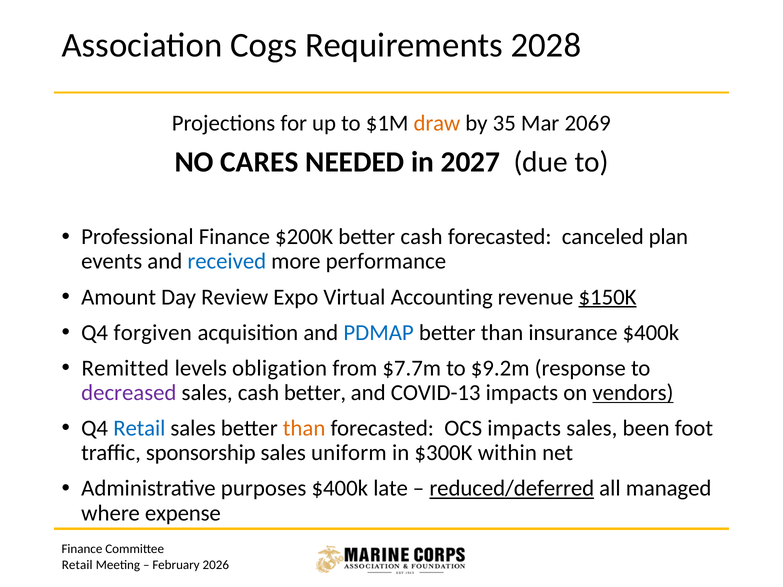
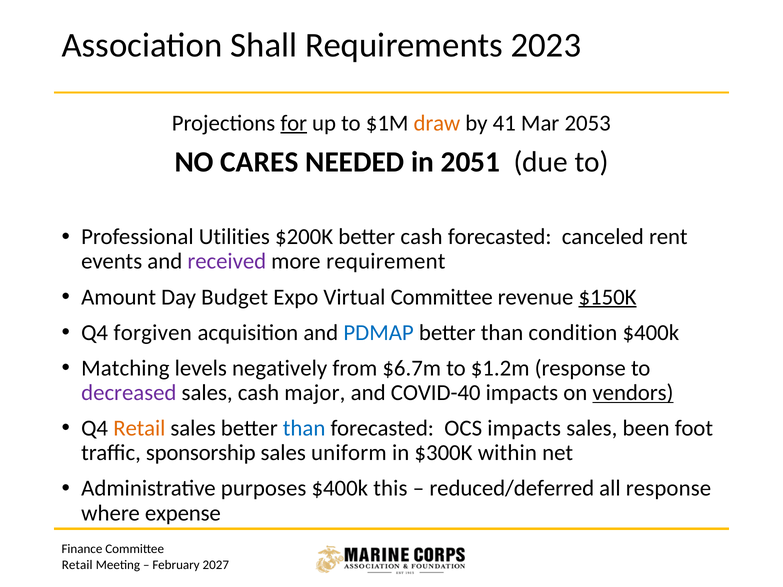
Cogs: Cogs -> Shall
2028: 2028 -> 2023
for underline: none -> present
35: 35 -> 41
2069: 2069 -> 2053
2027: 2027 -> 2051
Professional Finance: Finance -> Utilities
plan: plan -> rent
received colour: blue -> purple
performance: performance -> requirement
Review: Review -> Budget
Virtual Accounting: Accounting -> Committee
insurance: insurance -> condition
Remitted: Remitted -> Matching
obligation: obligation -> negatively
$7.7m: $7.7m -> $6.7m
$9.2m: $9.2m -> $1.2m
cash better: better -> major
COVID-13: COVID-13 -> COVID-40
Retail at (139, 428) colour: blue -> orange
than at (304, 428) colour: orange -> blue
late: late -> this
reduced/deferred underline: present -> none
all managed: managed -> response
2026: 2026 -> 2027
